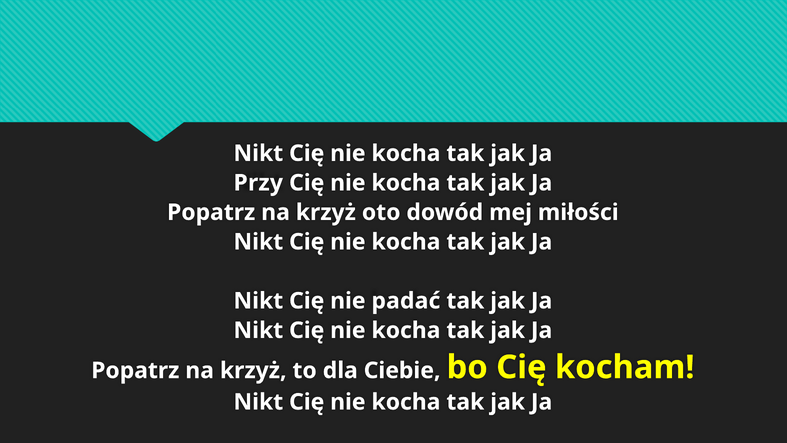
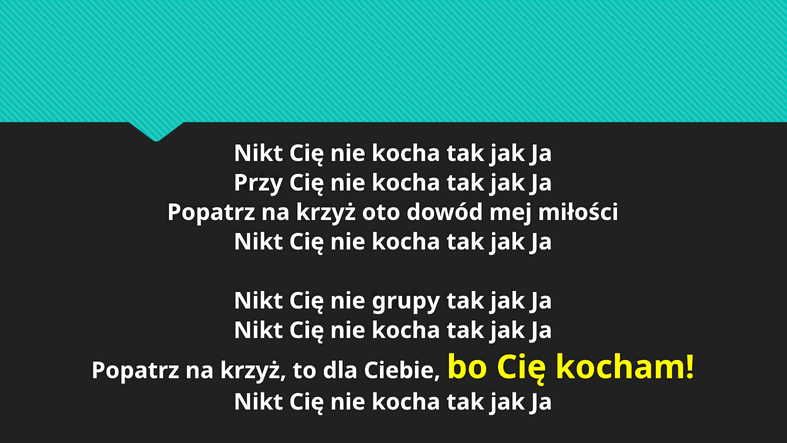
padać: padać -> grupy
